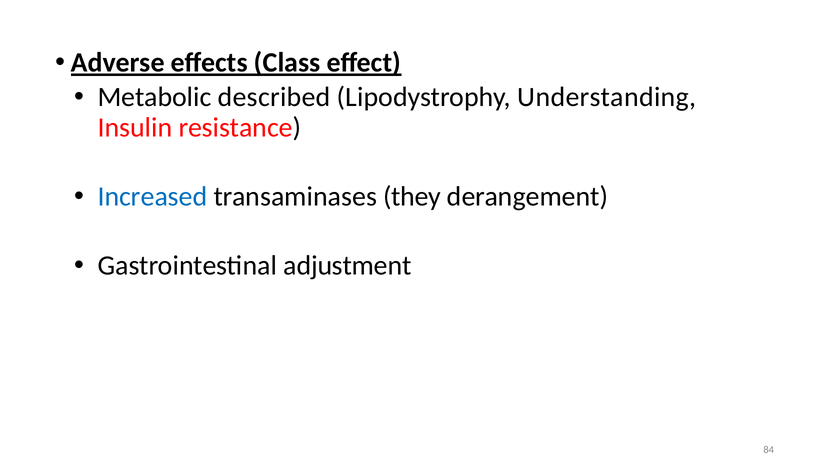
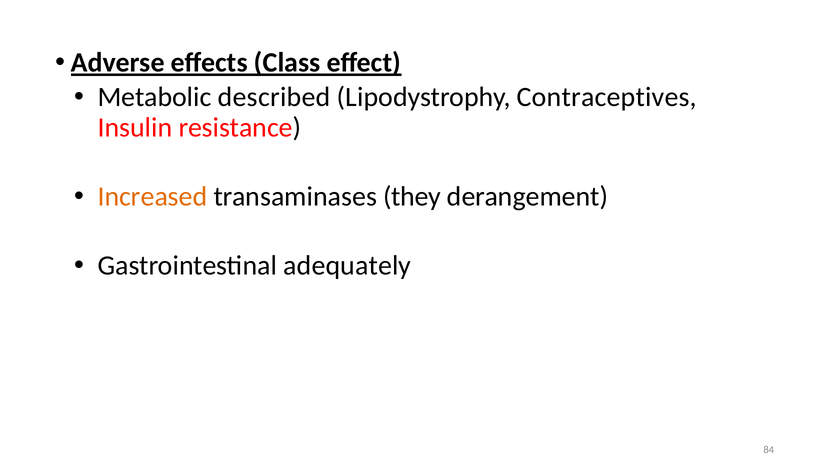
Understanding: Understanding -> Contraceptives
Increased colour: blue -> orange
adjustment: adjustment -> adequately
